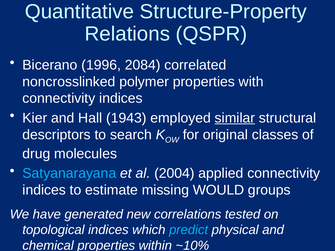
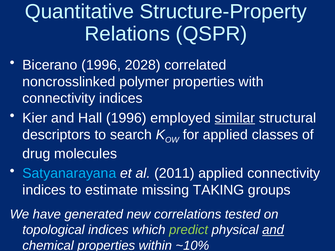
2084: 2084 -> 2028
Hall 1943: 1943 -> 1996
for original: original -> applied
2004: 2004 -> 2011
WOULD: WOULD -> TAKING
predict colour: light blue -> light green
and at (273, 230) underline: none -> present
